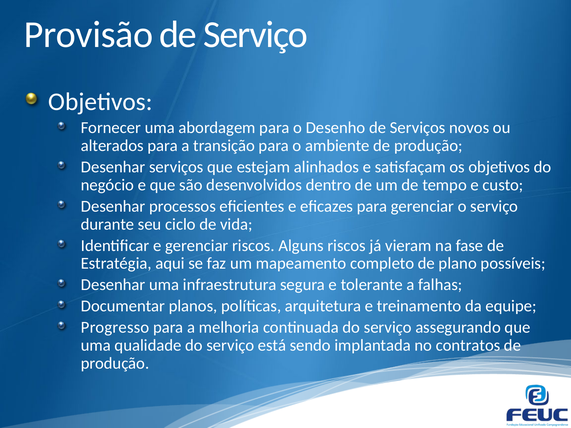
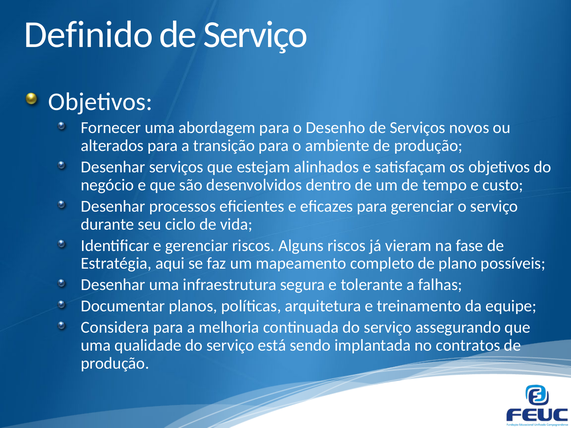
Provisão: Provisão -> Definido
Progresso: Progresso -> Considera
